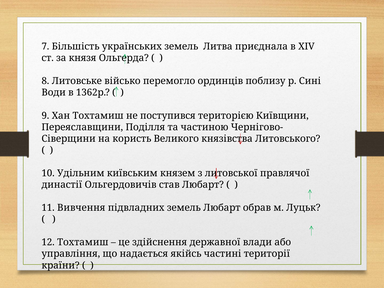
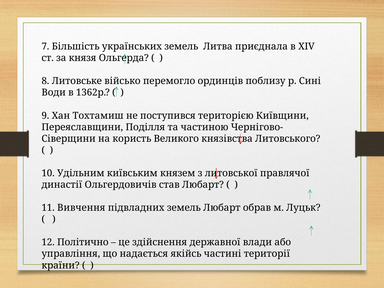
12 Тохтамиш: Тохтамиш -> Політично
